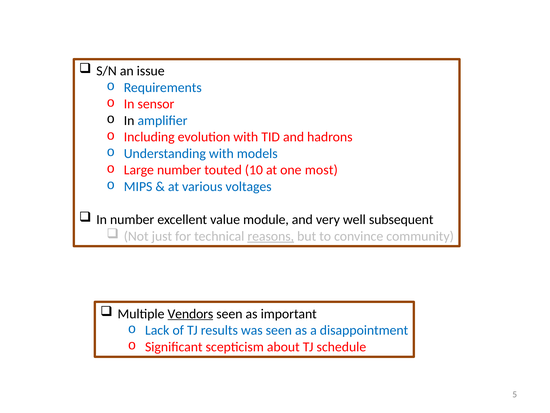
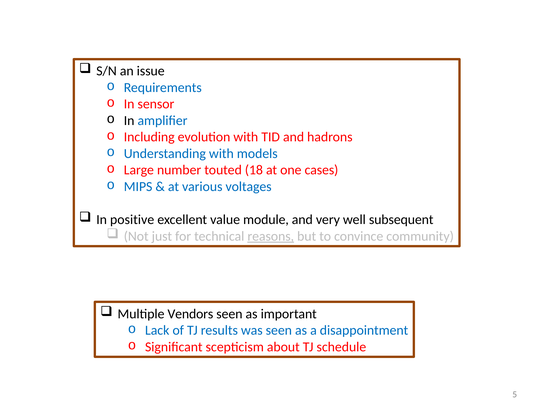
10: 10 -> 18
most: most -> cases
In number: number -> positive
Vendors underline: present -> none
